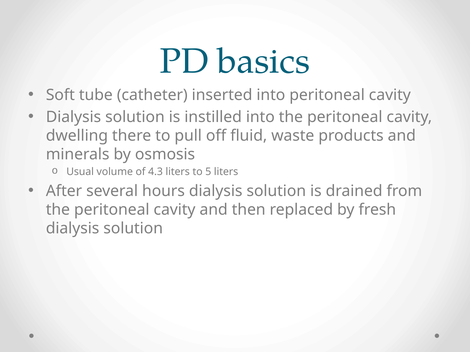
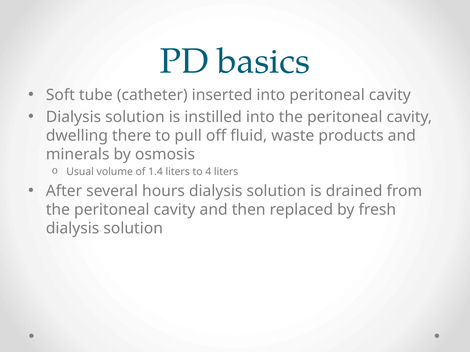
4.3: 4.3 -> 1.4
5: 5 -> 4
